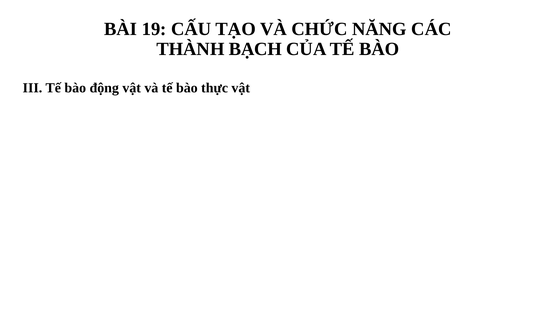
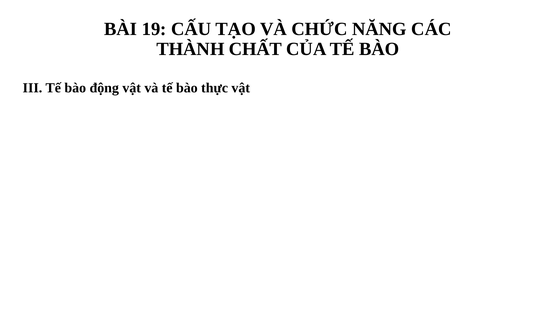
BẠCH: BẠCH -> CHẤT
